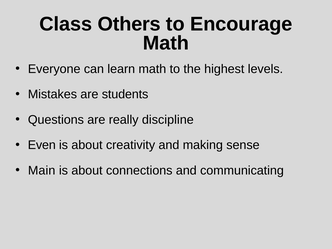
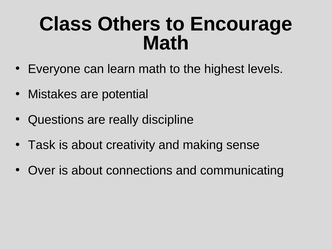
students: students -> potential
Even: Even -> Task
Main: Main -> Over
